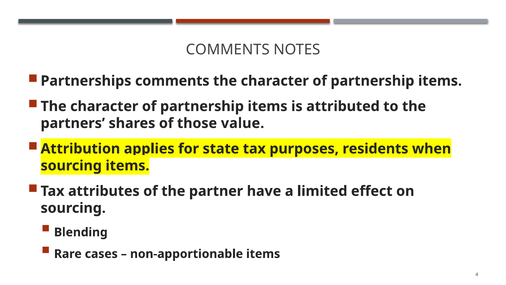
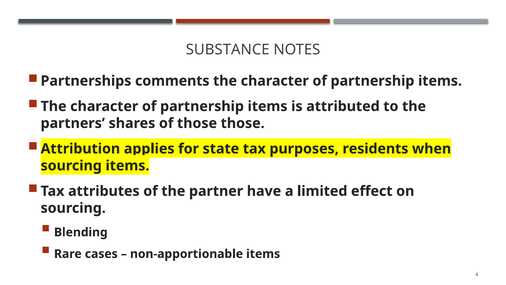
COMMENTS at (228, 50): COMMENTS -> SUBSTANCE
those value: value -> those
